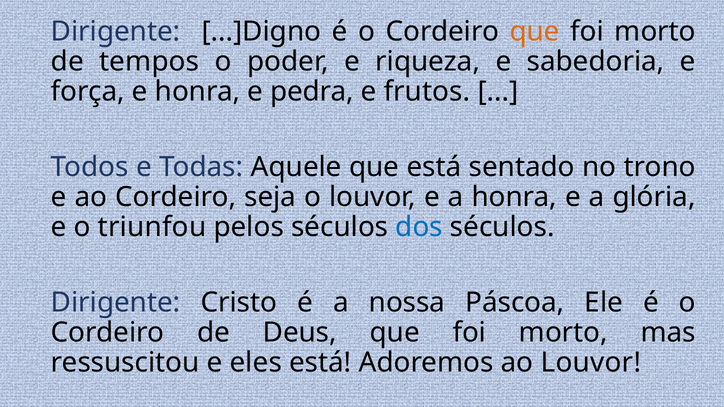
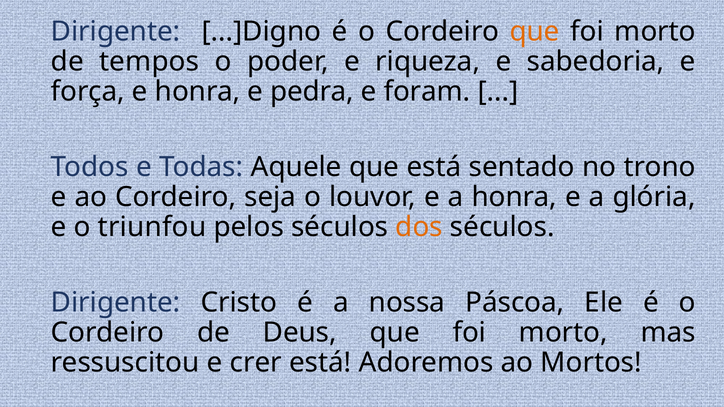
frutos: frutos -> foram
dos colour: blue -> orange
eles: eles -> crer
ao Louvor: Louvor -> Mortos
